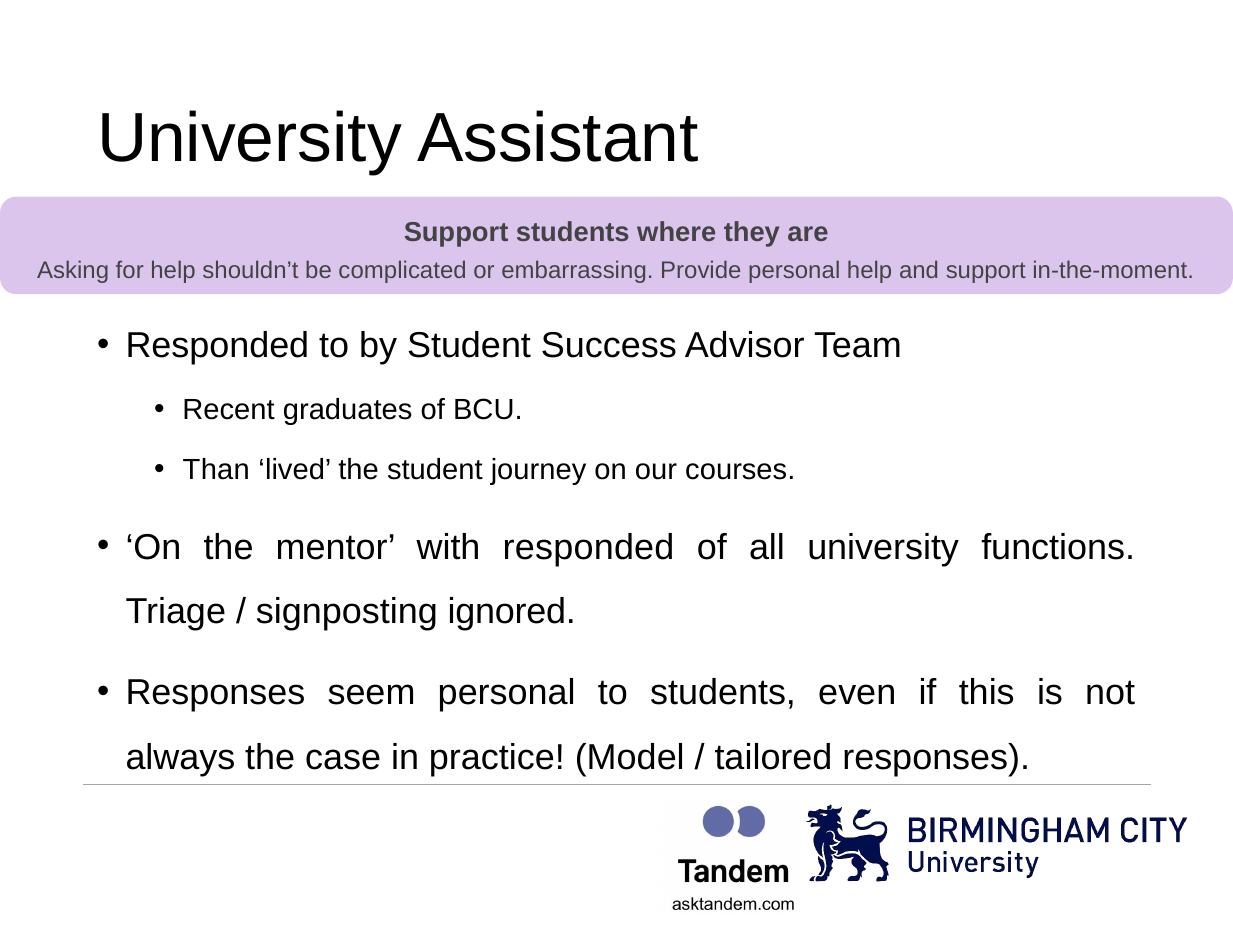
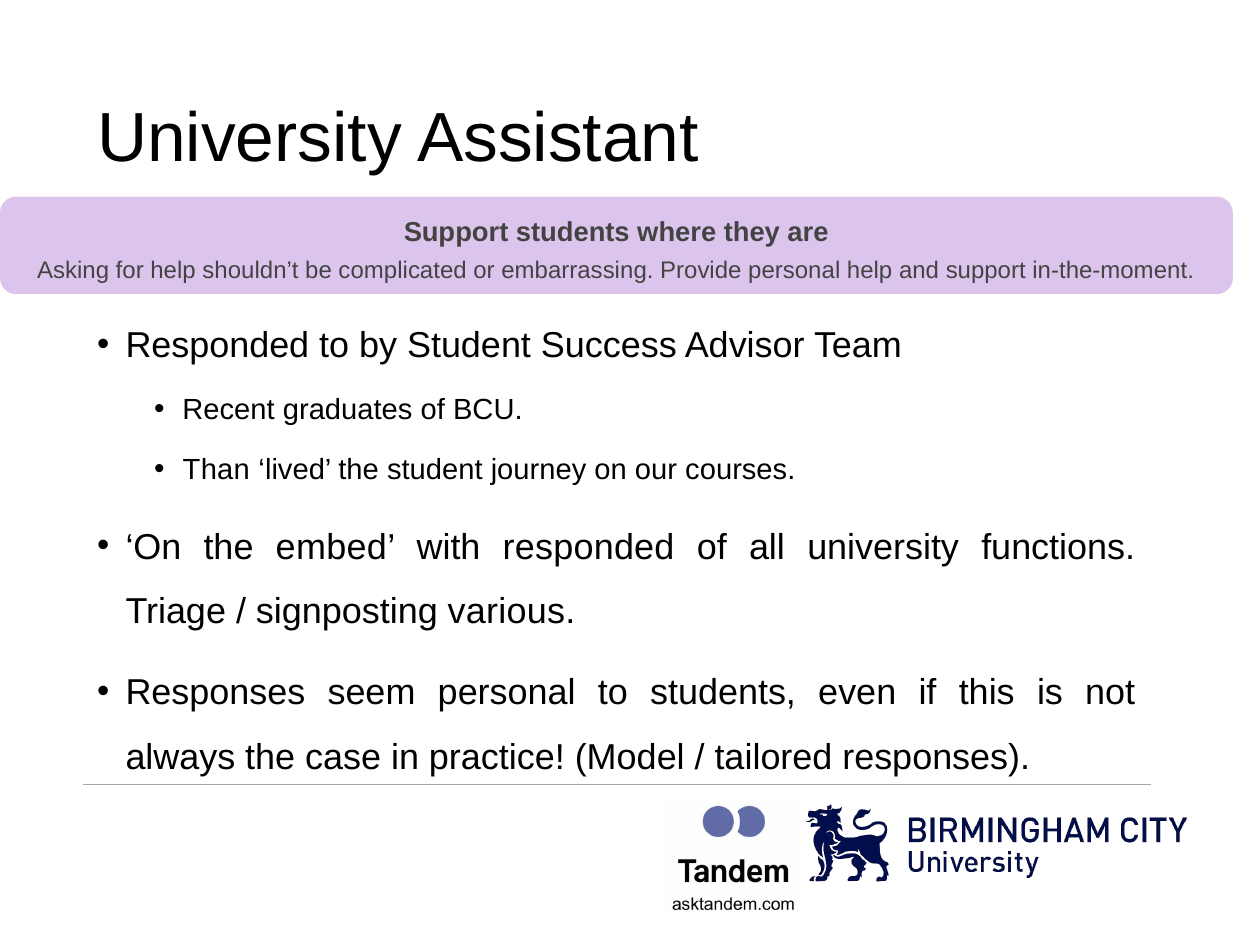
mentor: mentor -> embed
ignored: ignored -> various
